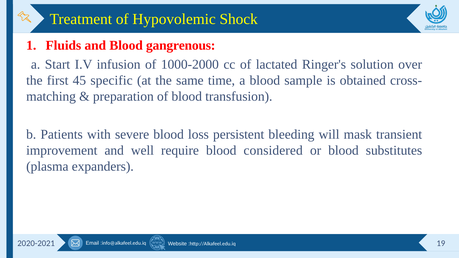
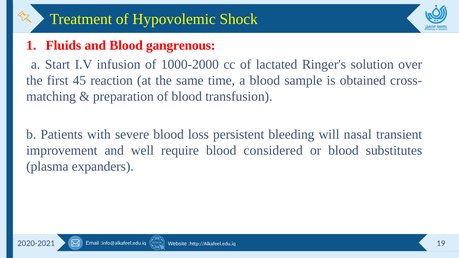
specific: specific -> reaction
mask: mask -> nasal
